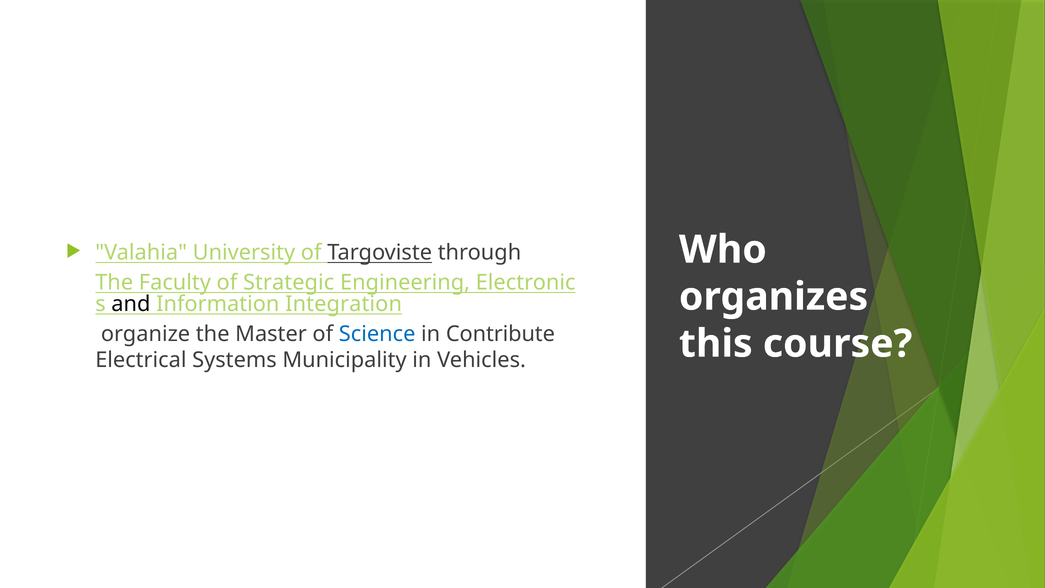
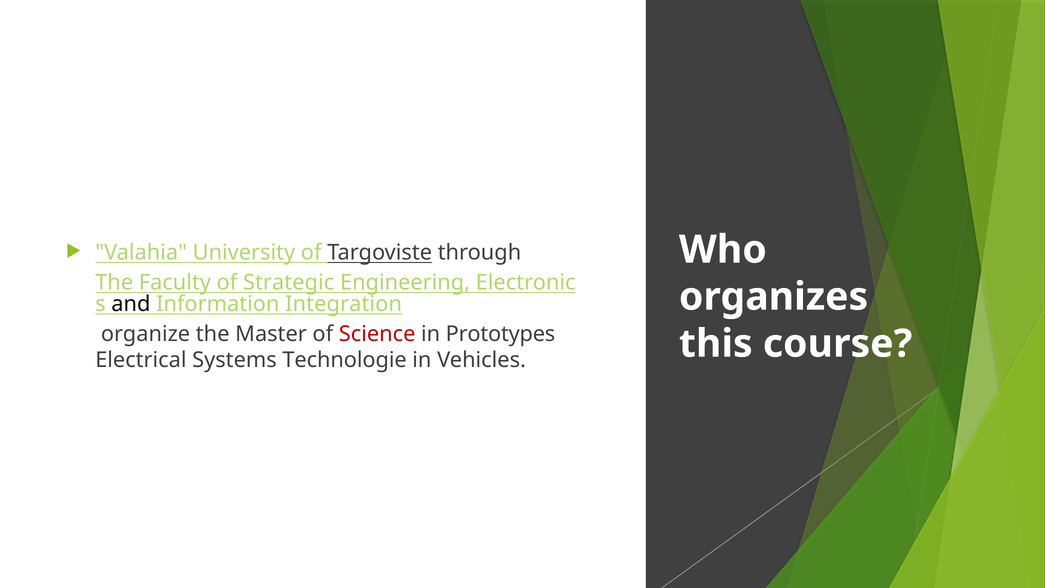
Science colour: blue -> red
Contribute: Contribute -> Prototypes
Municipality: Municipality -> Technologie
